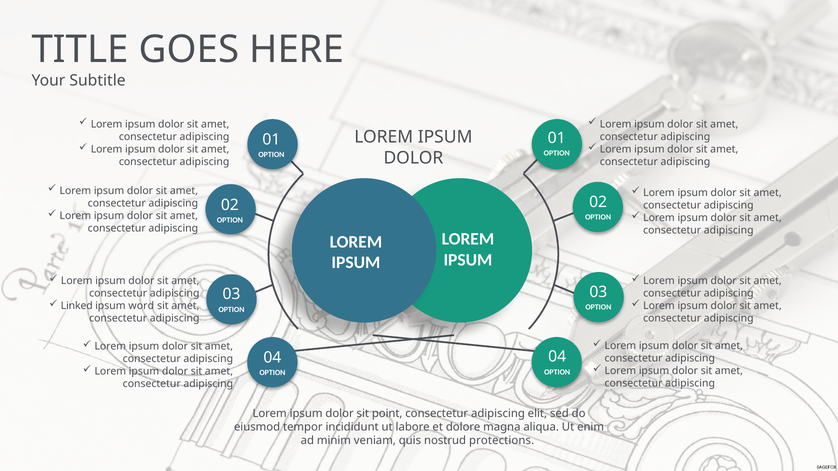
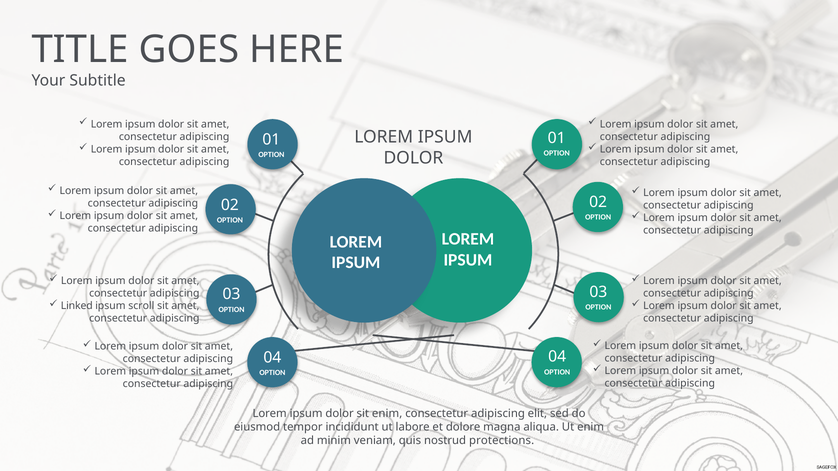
word: word -> scroll
sit point: point -> enim
